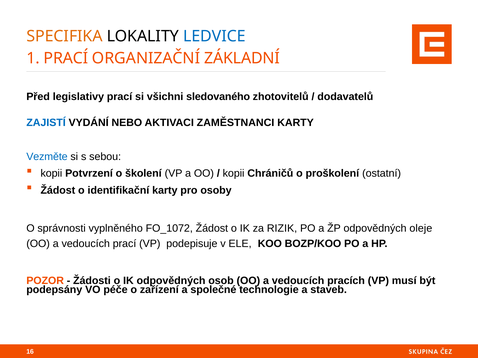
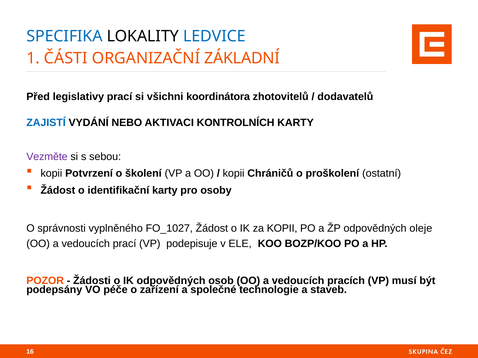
SPECIFIKA colour: orange -> blue
1 PRACÍ: PRACÍ -> ČÁSTI
sledovaného: sledovaného -> koordinátora
ZAMĚSTNANCI: ZAMĚSTNANCI -> KONTROLNÍCH
Vezměte colour: blue -> purple
FO_1072: FO_1072 -> FO_1027
za RIZIK: RIZIK -> KOPII
